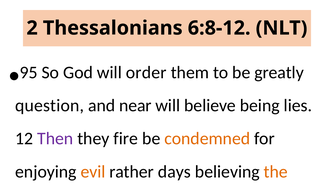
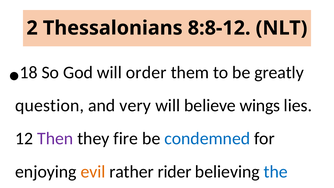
6:8-12: 6:8-12 -> 8:8-12
95: 95 -> 18
near: near -> very
being: being -> wings
condemned colour: orange -> blue
days: days -> rider
the colour: orange -> blue
